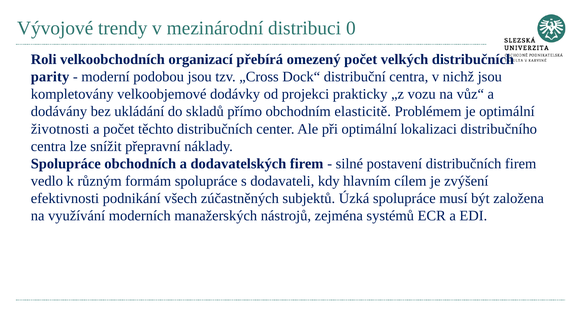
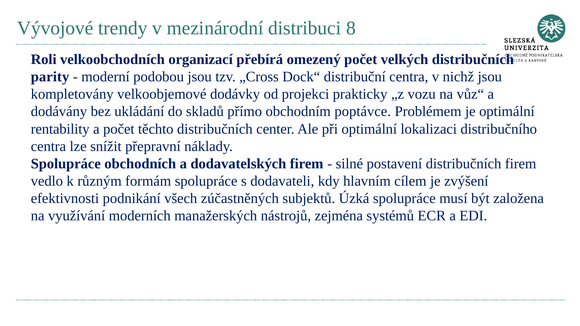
0: 0 -> 8
elasticitě: elasticitě -> poptávce
životnosti: životnosti -> rentability
